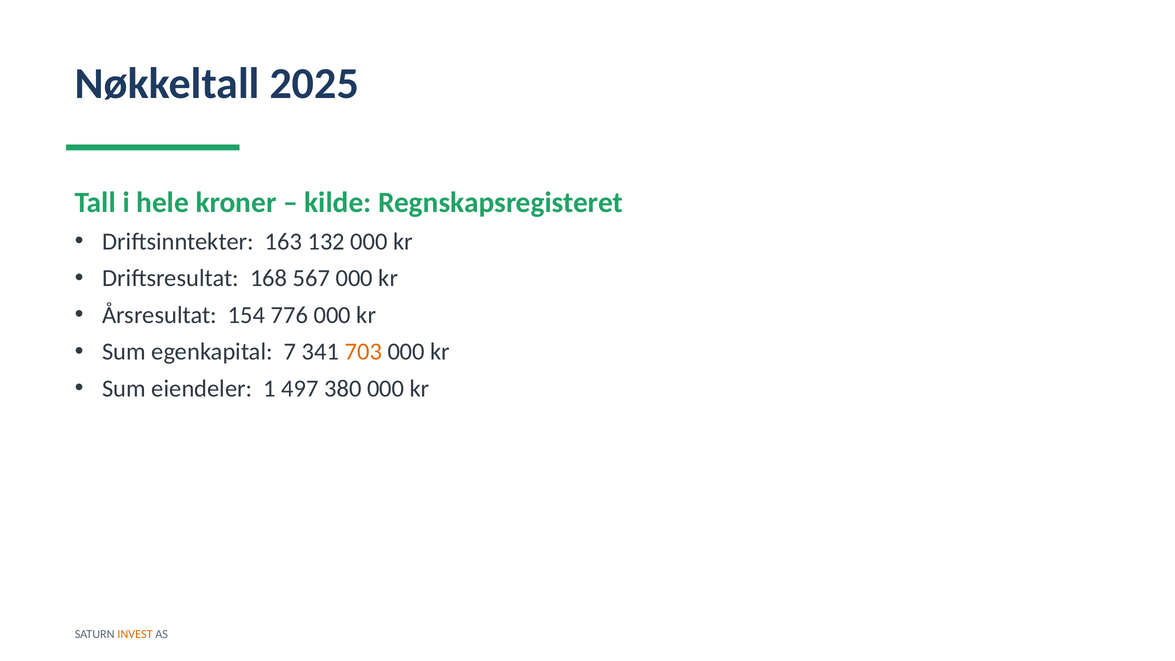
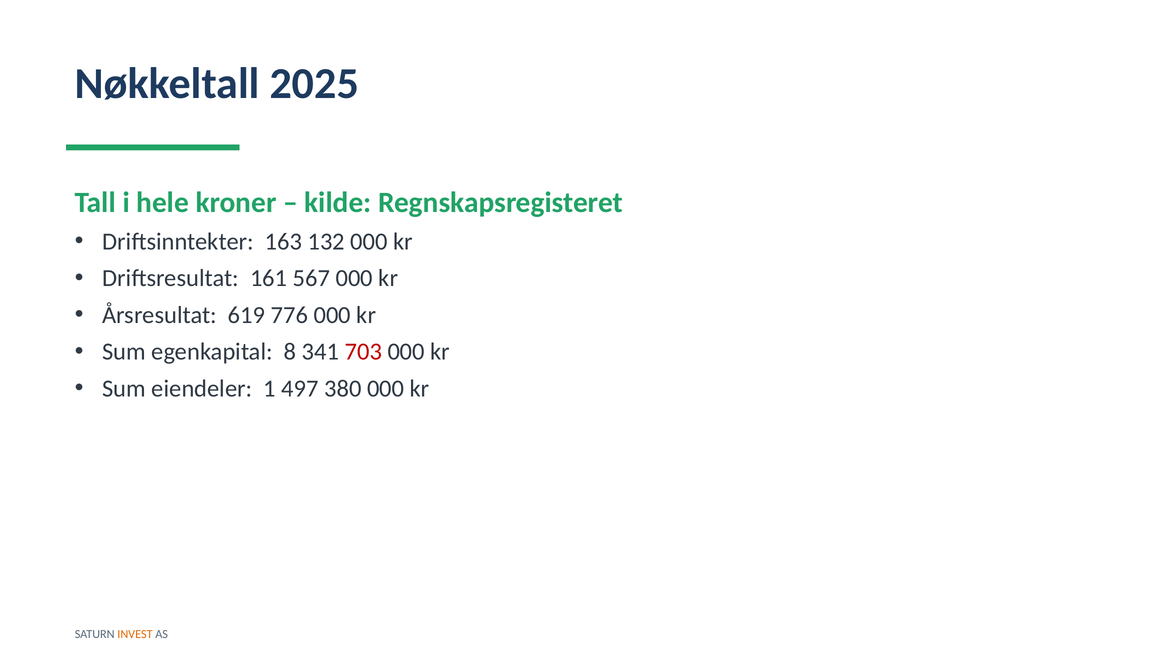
168: 168 -> 161
154: 154 -> 619
7: 7 -> 8
703 colour: orange -> red
